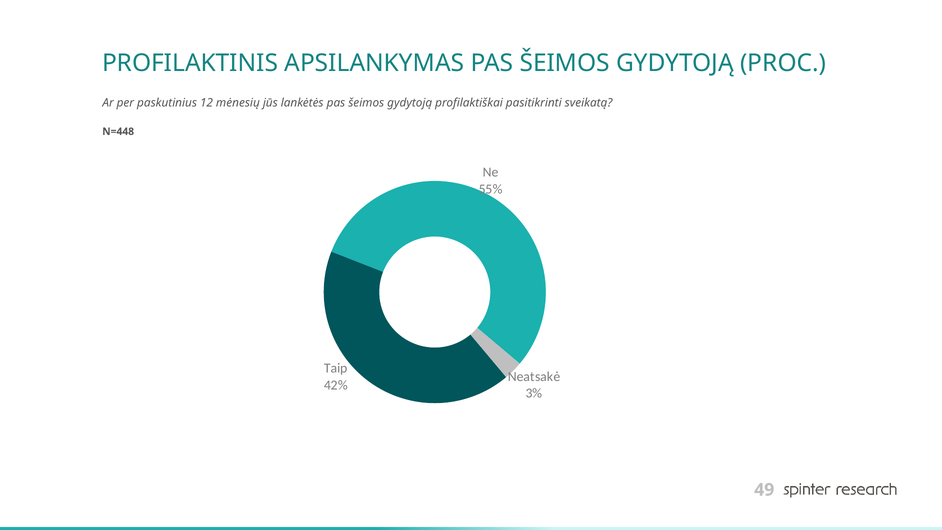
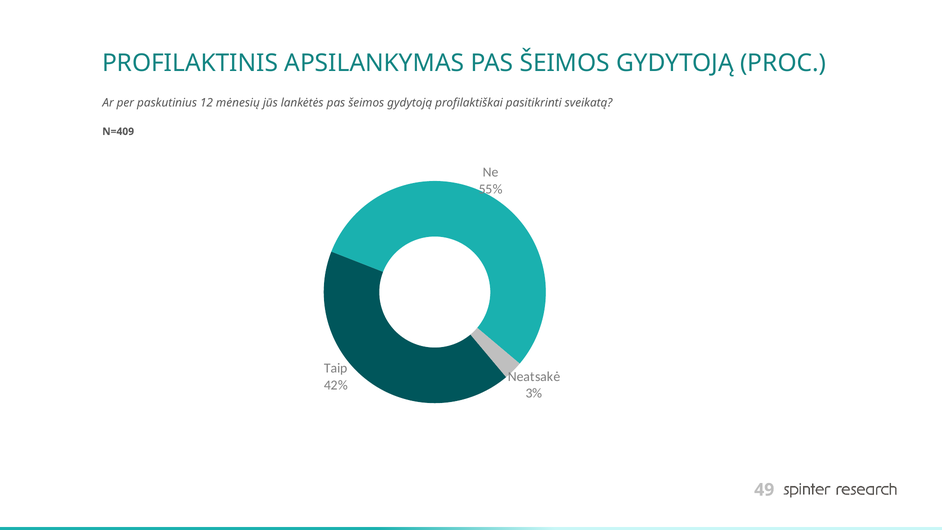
N=448: N=448 -> N=409
